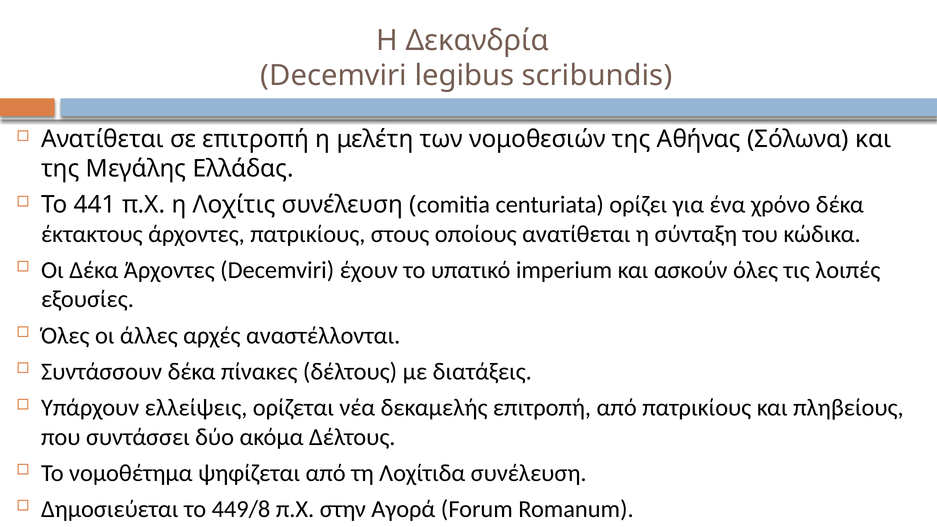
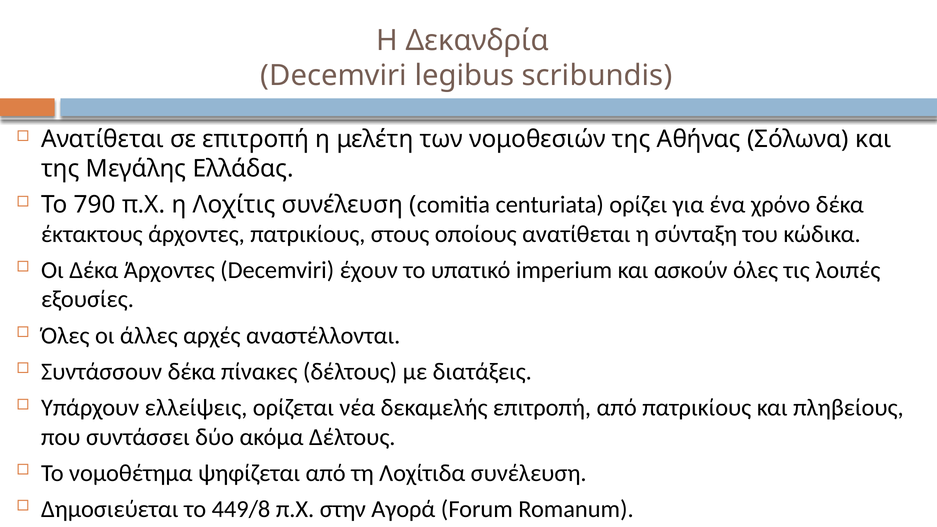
441: 441 -> 790
